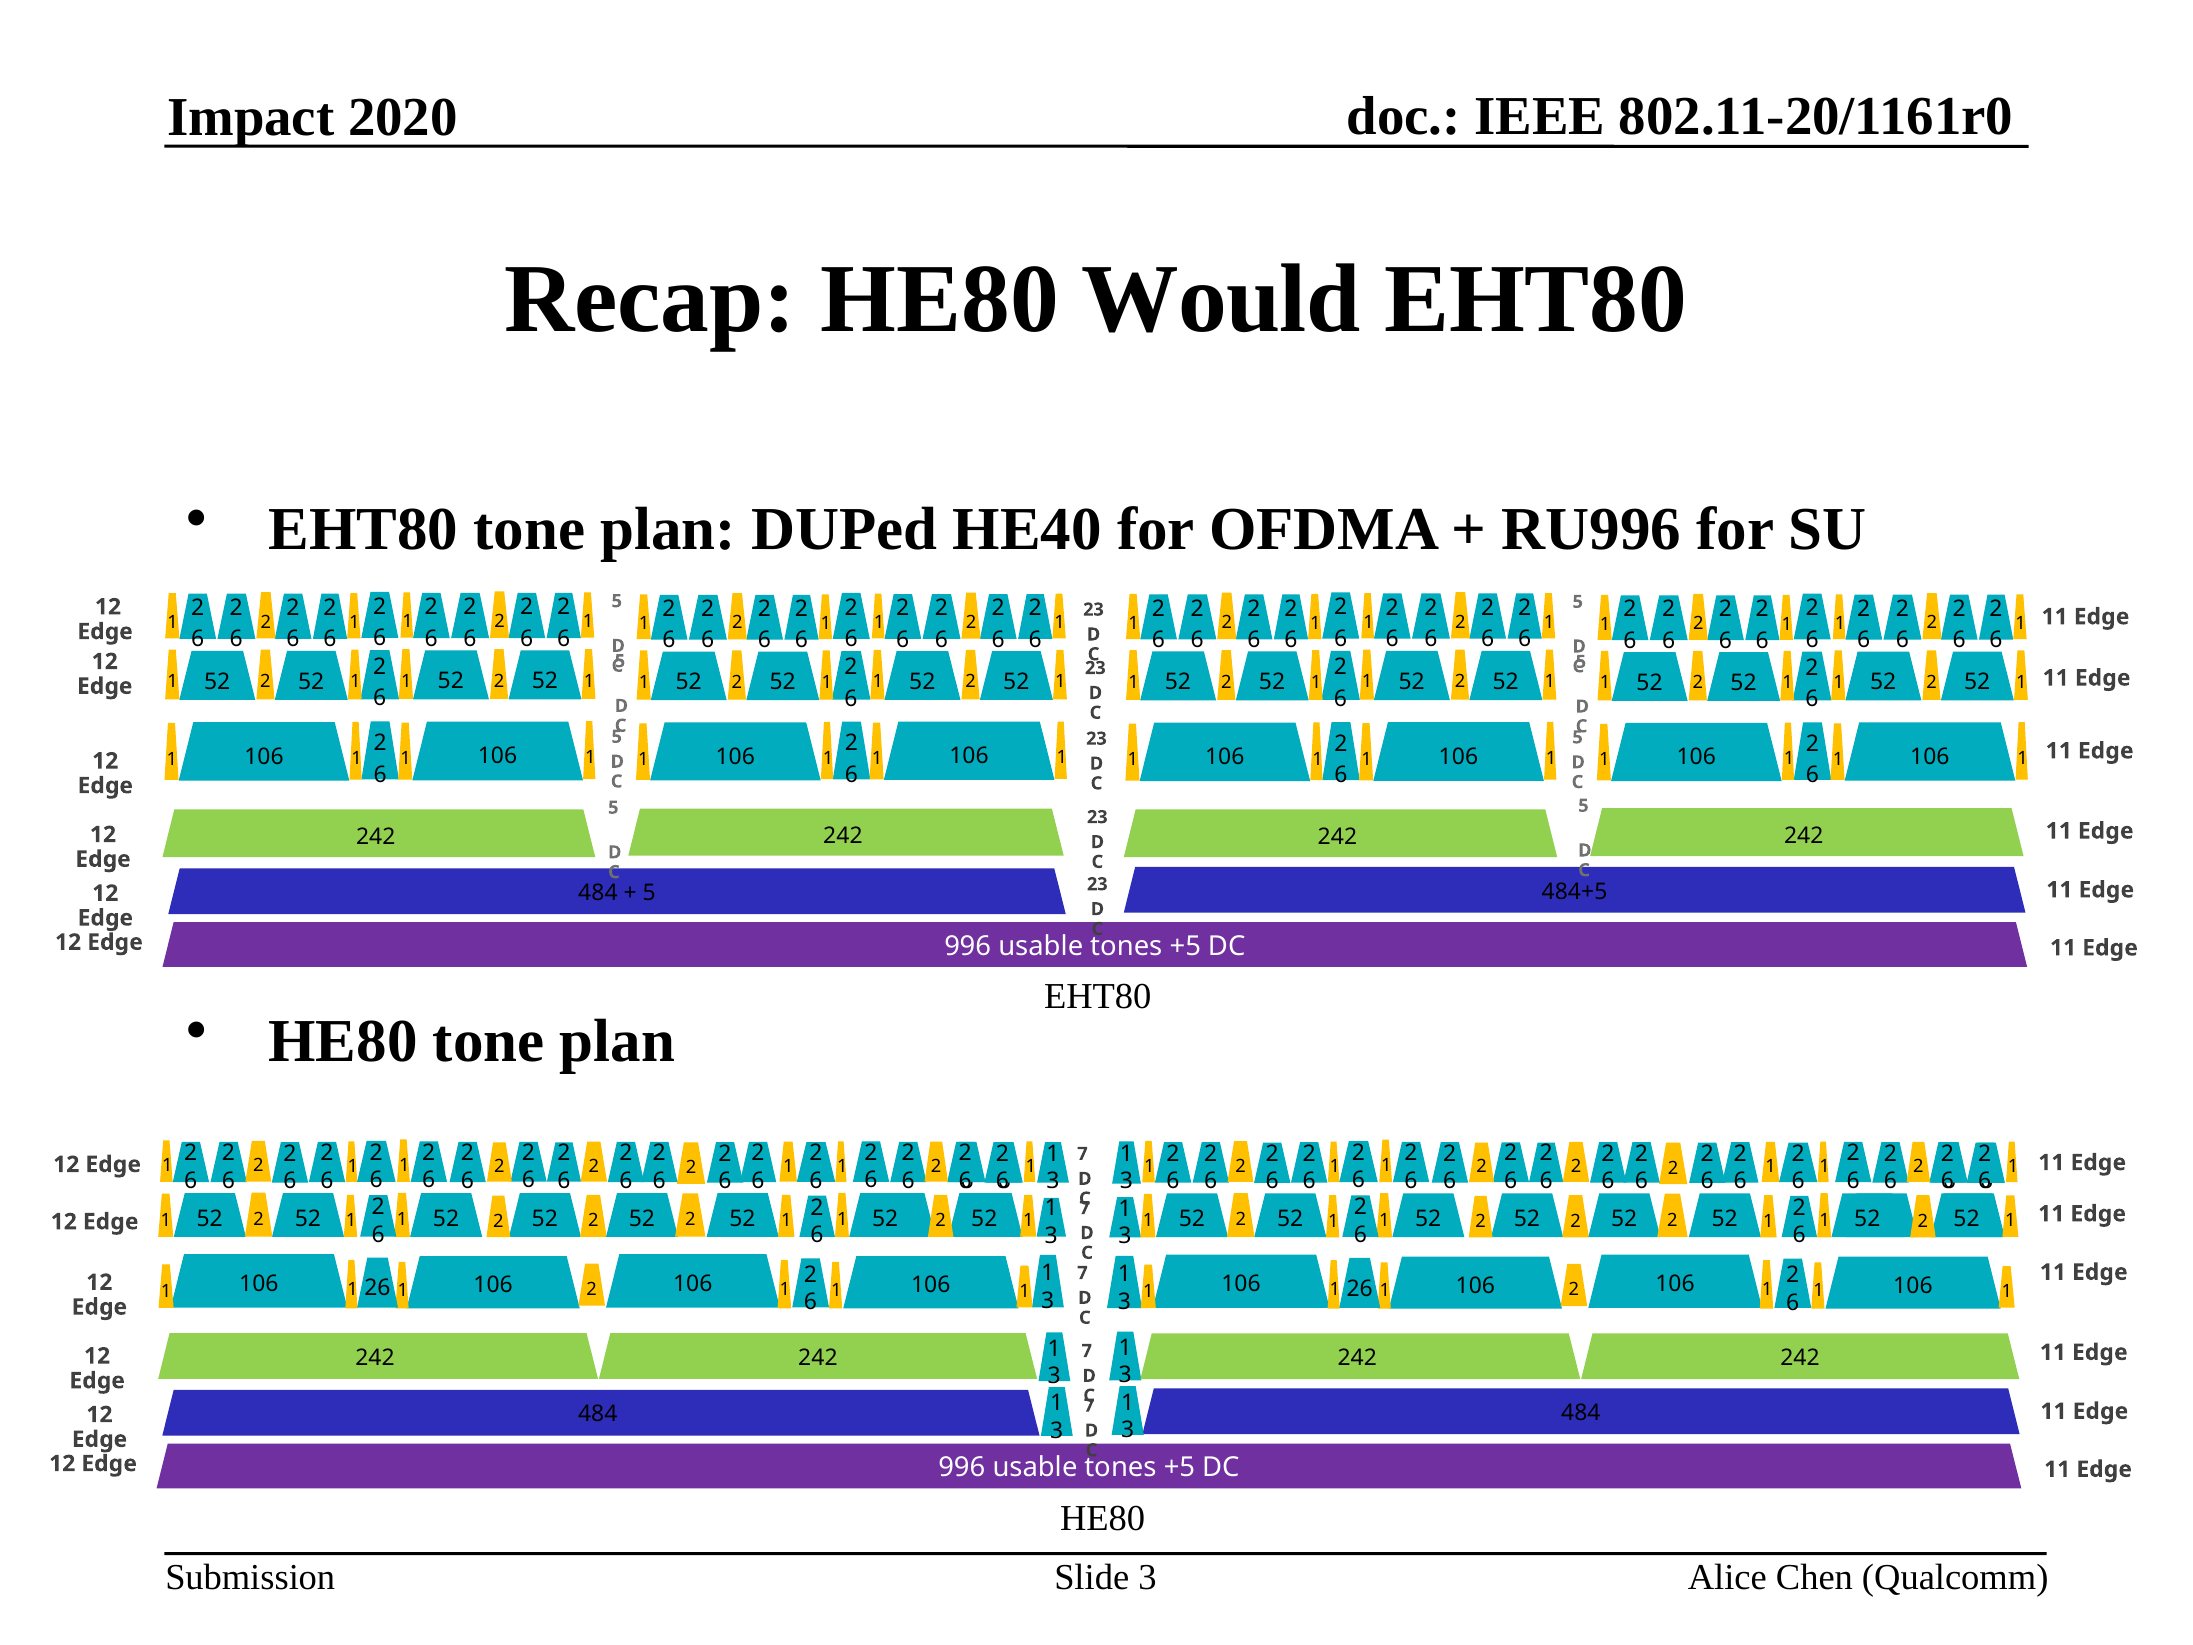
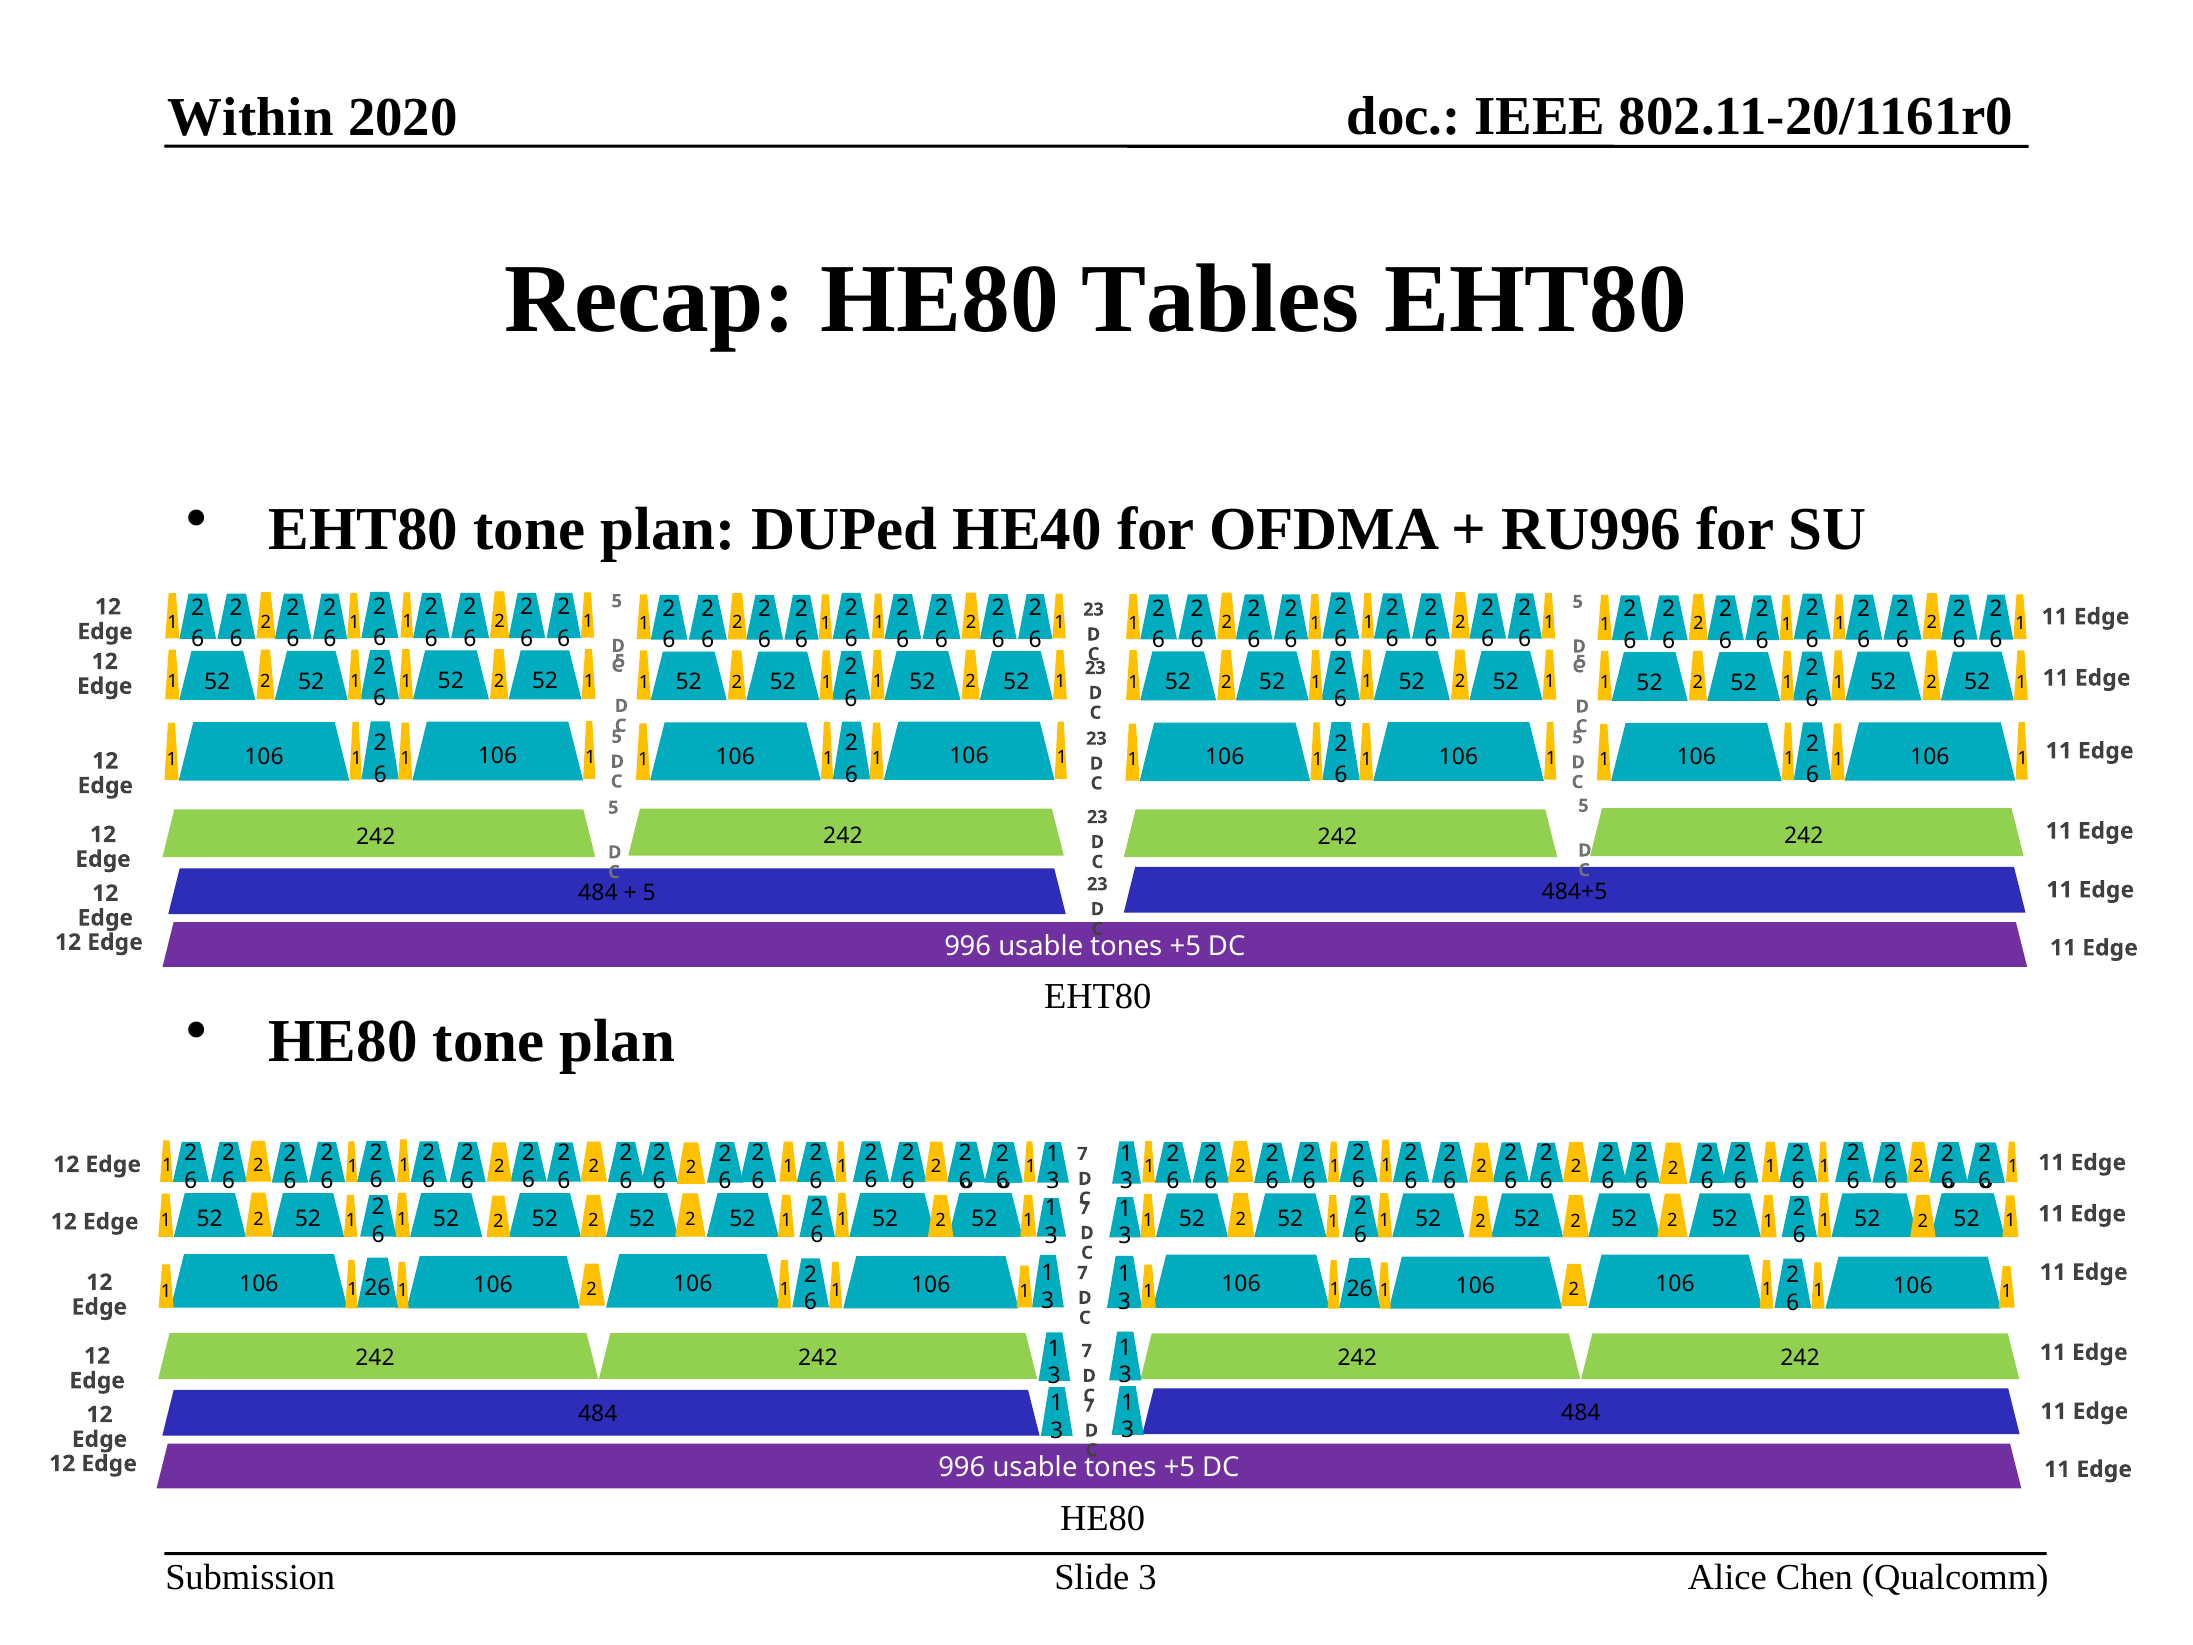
Impact: Impact -> Within
Would: Would -> Tables
